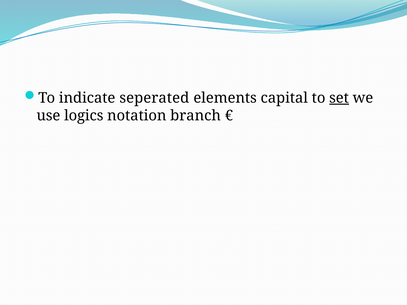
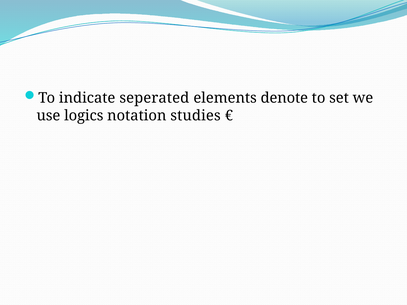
capital: capital -> denote
set underline: present -> none
branch: branch -> studies
